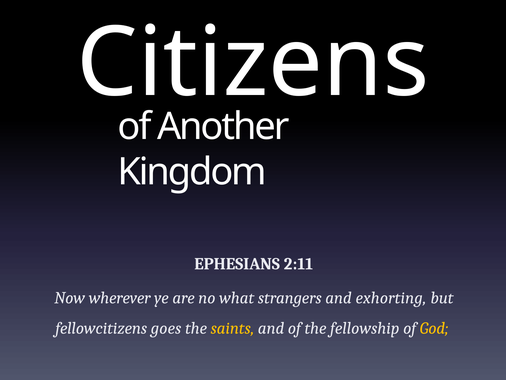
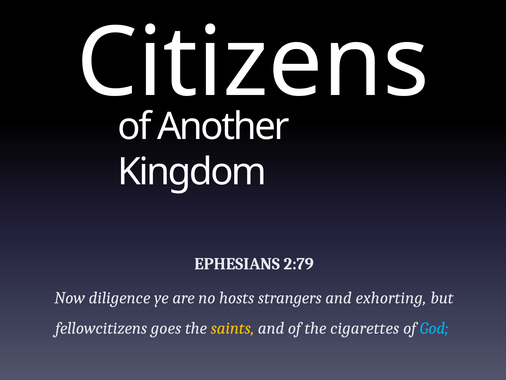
2:11: 2:11 -> 2:79
wherever: wherever -> diligence
what: what -> hosts
fellowship: fellowship -> cigarettes
God colour: yellow -> light blue
